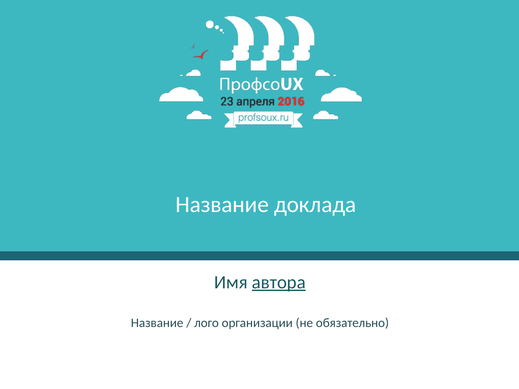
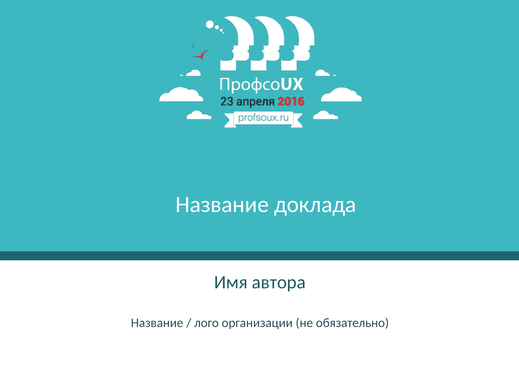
автора underline: present -> none
